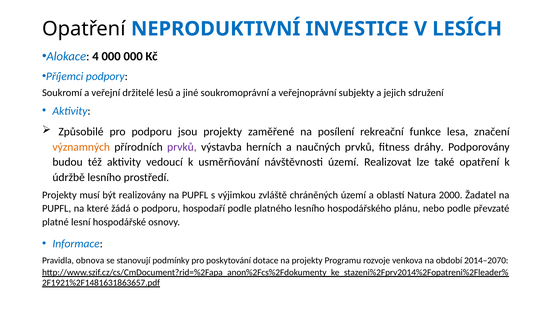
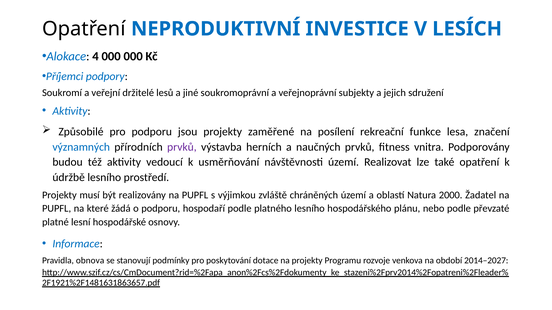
významných colour: orange -> blue
dráhy: dráhy -> vnitra
2014–2070: 2014–2070 -> 2014–2027
